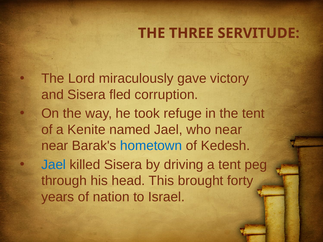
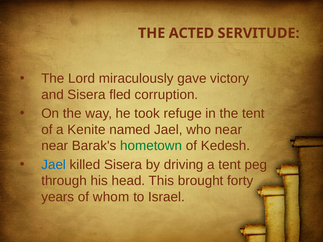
THREE: THREE -> ACTED
hometown colour: blue -> green
nation: nation -> whom
